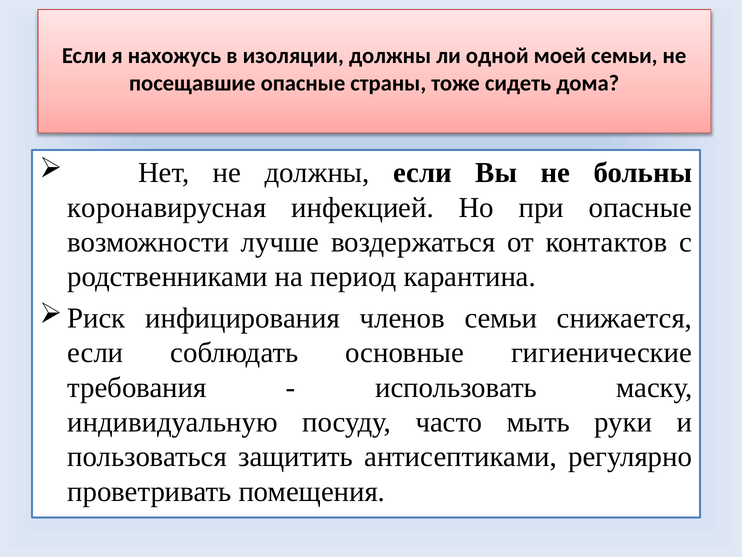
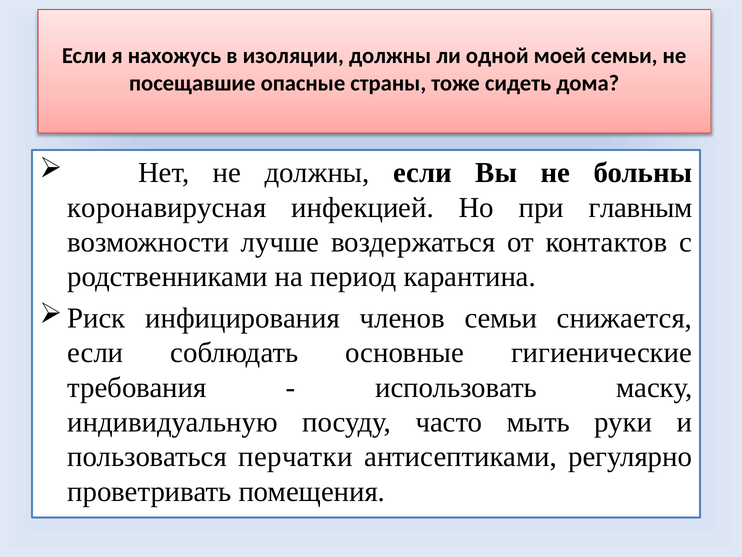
при опасные: опасные -> главным
защитить: защитить -> перчатки
